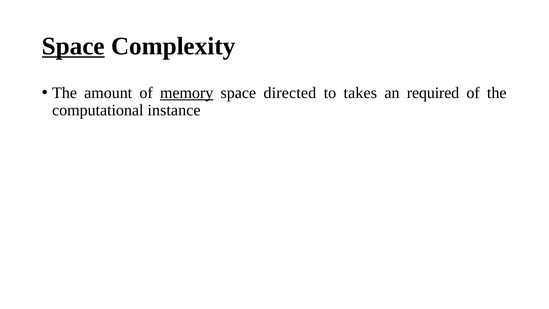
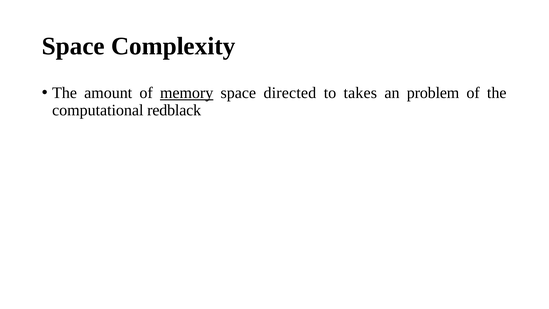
Space at (73, 46) underline: present -> none
required: required -> problem
instance: instance -> redblack
